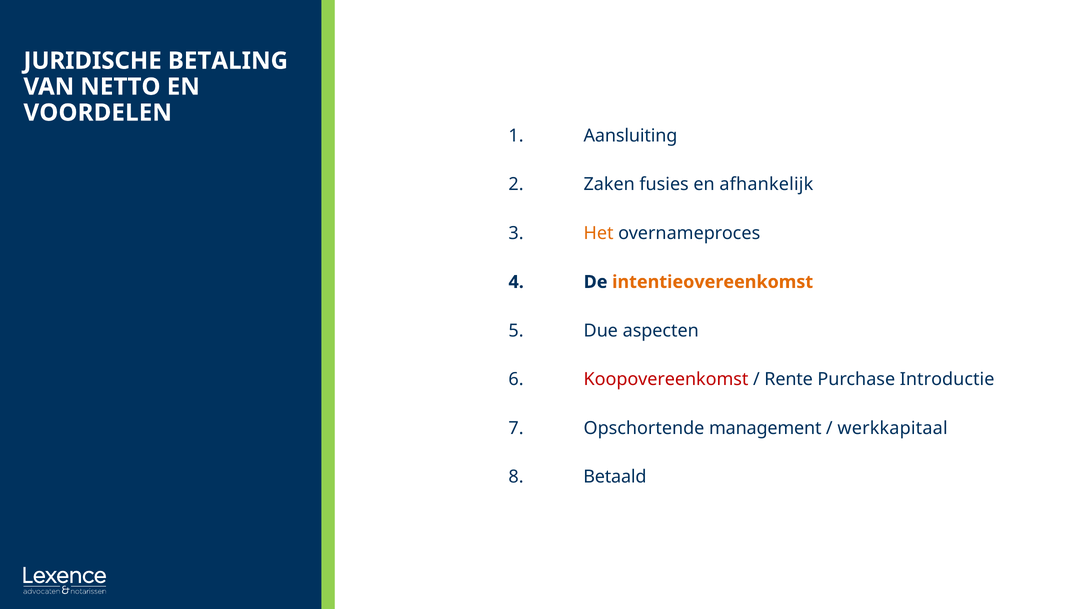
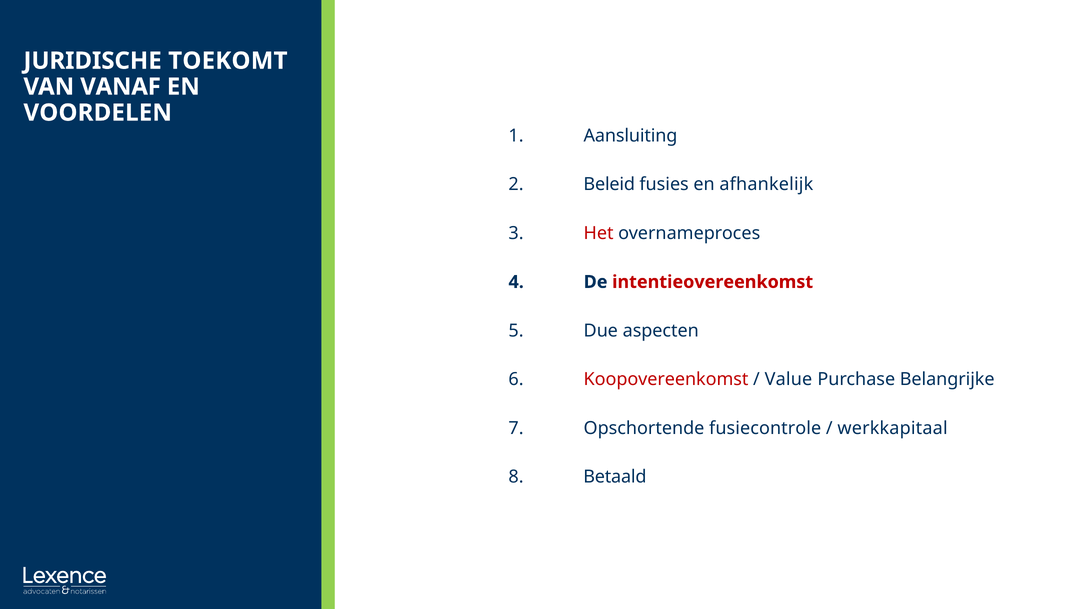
BETALING: BETALING -> TOEKOMT
NETTO: NETTO -> VANAF
Zaken: Zaken -> Beleid
Het colour: orange -> red
intentieovereenkomst colour: orange -> red
Rente: Rente -> Value
Introductie: Introductie -> Belangrijke
management: management -> fusiecontrole
